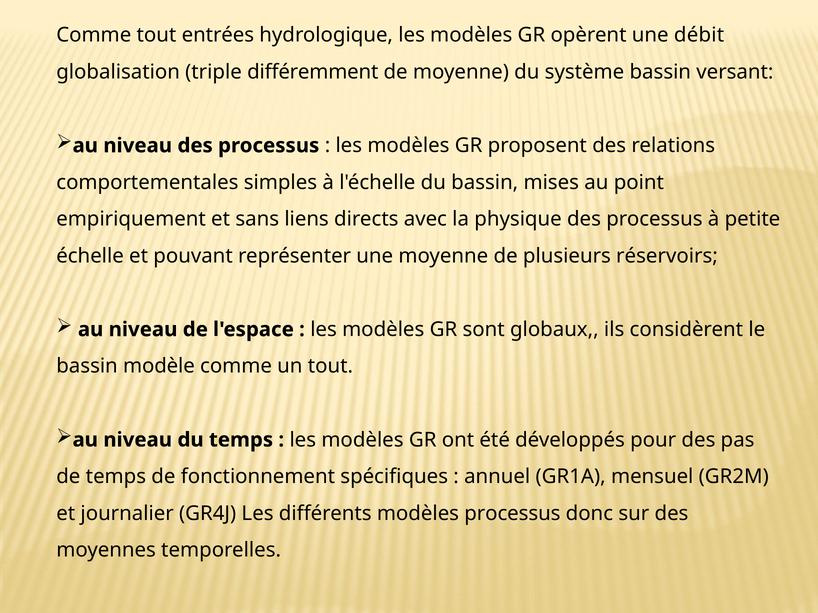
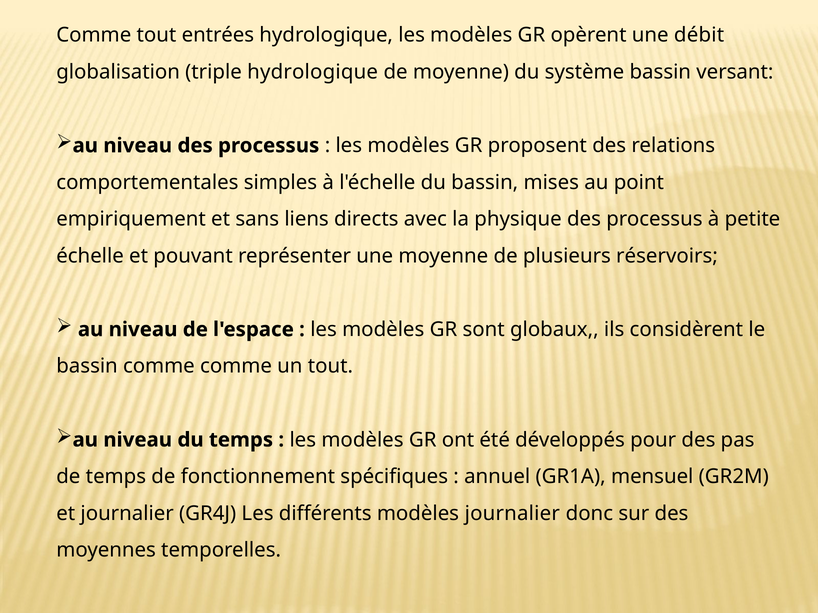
triple différemment: différemment -> hydrologique
bassin modèle: modèle -> comme
modèles processus: processus -> journalier
